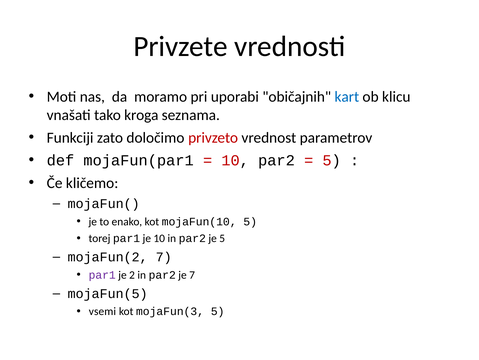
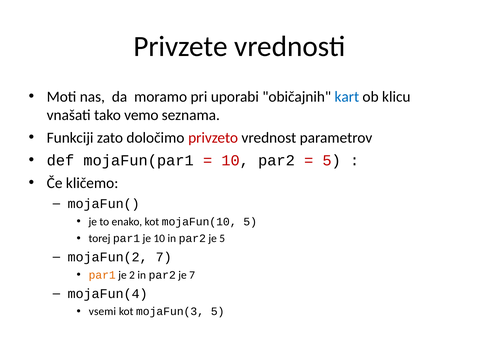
kroga: kroga -> vemo
par1 at (102, 274) colour: purple -> orange
mojaFun(5: mojaFun(5 -> mojaFun(4
